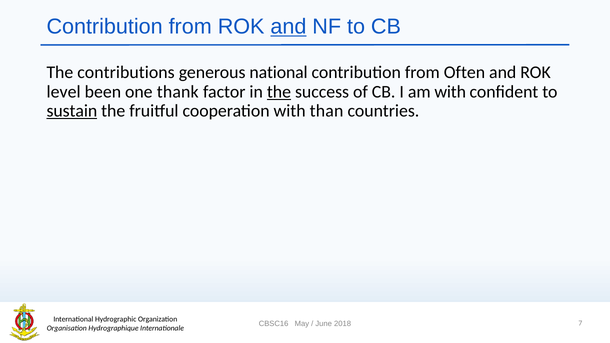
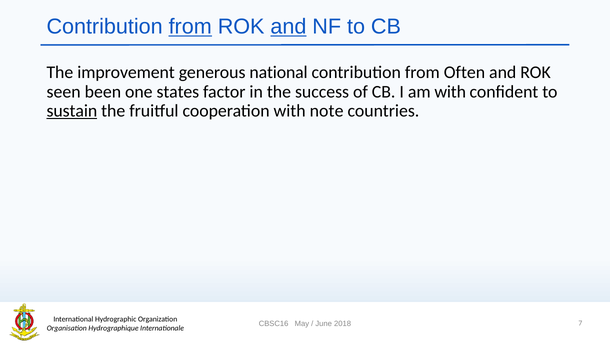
from at (190, 27) underline: none -> present
contributions: contributions -> improvement
level: level -> seen
thank: thank -> states
the at (279, 92) underline: present -> none
than: than -> note
